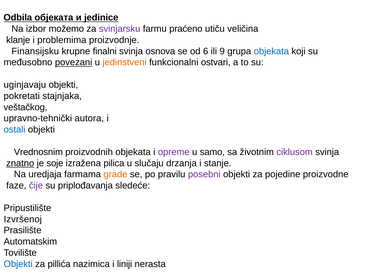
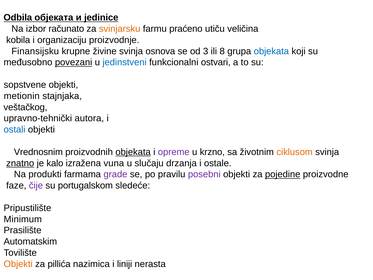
možemo: možemo -> računato
svinjarsku colour: purple -> orange
klanje: klanje -> kobila
problemima: problemima -> organizaciju
finalni: finalni -> živine
6: 6 -> 3
9: 9 -> 8
jedinstveni colour: orange -> blue
uginjavaju: uginjavaju -> sopstvene
pokretati: pokretati -> metionin
objekata at (133, 152) underline: none -> present
samo: samo -> krzno
ciklusom colour: purple -> orange
soje: soje -> kalo
pilica: pilica -> vuna
stanje: stanje -> ostale
uredjaja: uredjaja -> produkti
grade colour: orange -> purple
pojedine underline: none -> present
priplođavanja: priplođavanja -> portugalskom
Izvršenoj: Izvršenoj -> Minimum
Objekti at (18, 264) colour: blue -> orange
